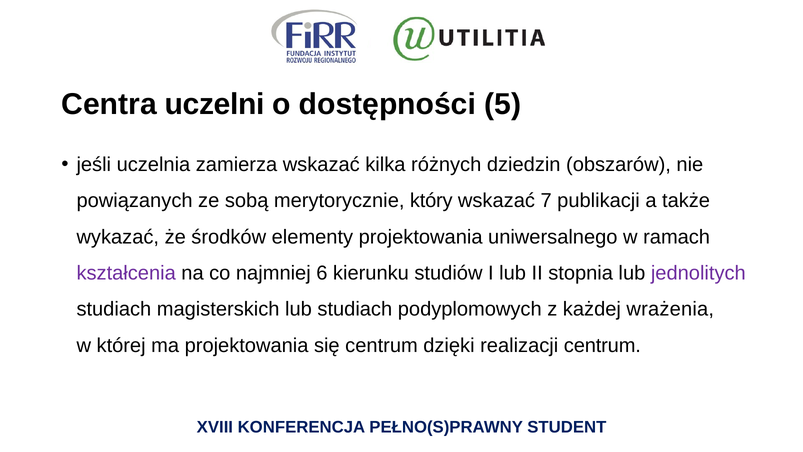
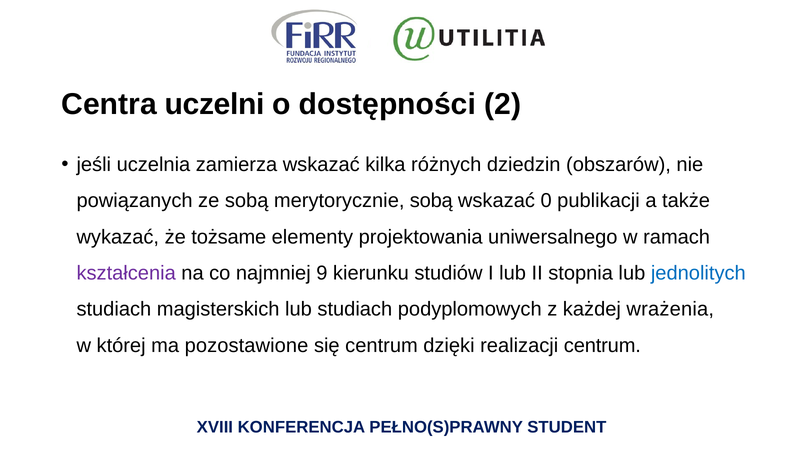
5: 5 -> 2
merytorycznie który: który -> sobą
7: 7 -> 0
środków: środków -> tożsame
6: 6 -> 9
jednolitych colour: purple -> blue
ma projektowania: projektowania -> pozostawione
